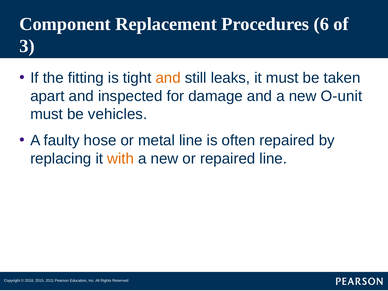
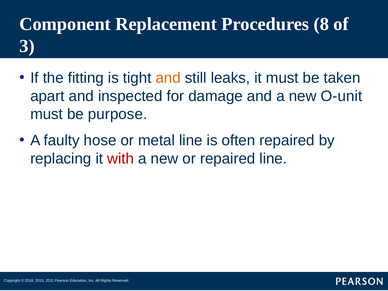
6: 6 -> 8
vehicles: vehicles -> purpose
with colour: orange -> red
